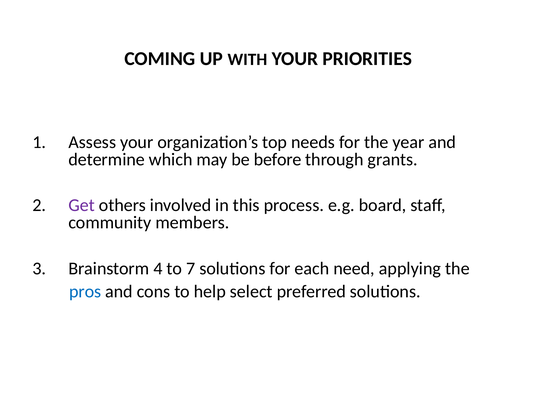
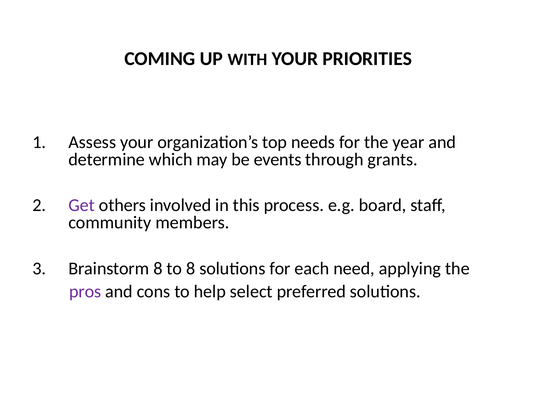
before: before -> events
Brainstorm 4: 4 -> 8
to 7: 7 -> 8
pros colour: blue -> purple
